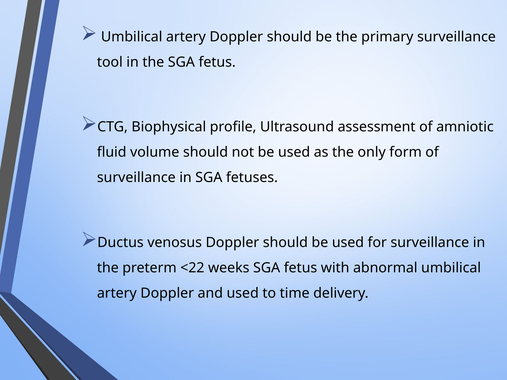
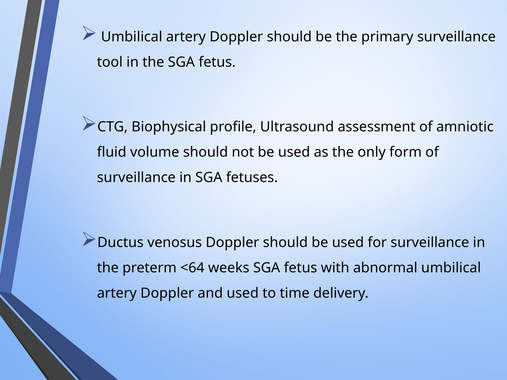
<22: <22 -> <64
